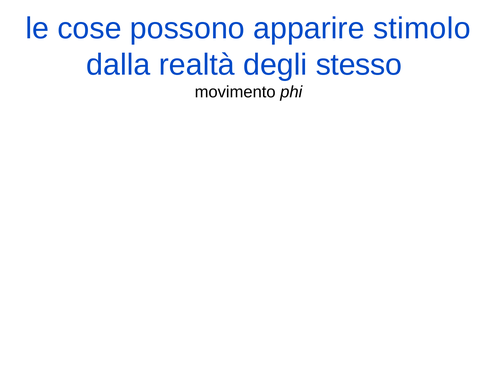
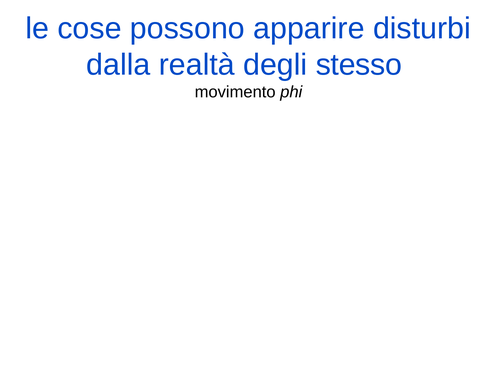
stimolo: stimolo -> disturbi
